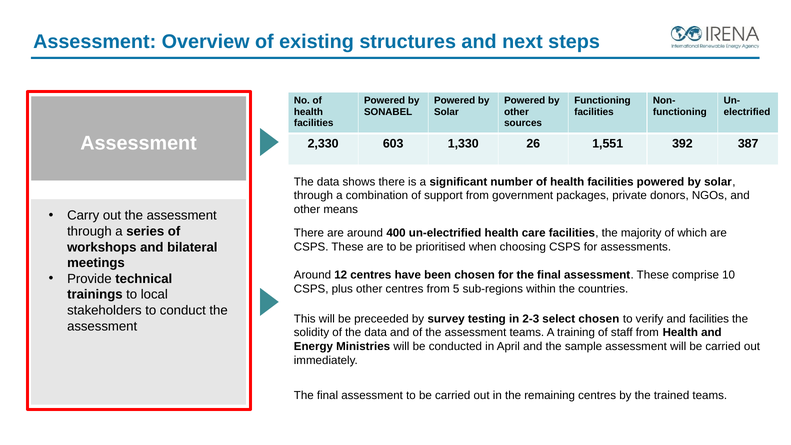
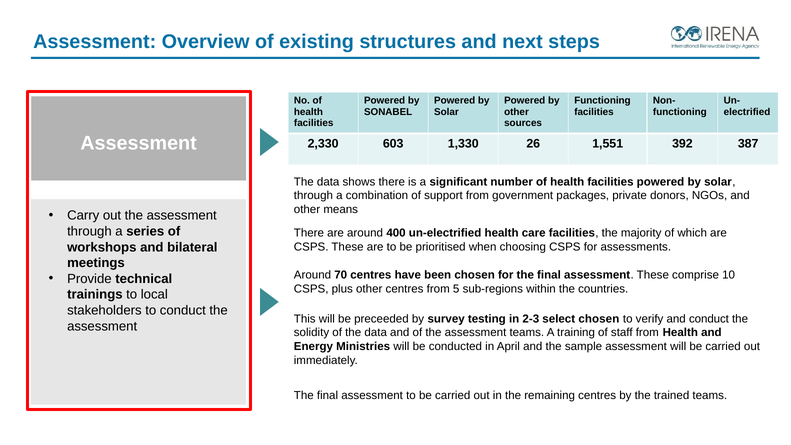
12: 12 -> 70
and facilities: facilities -> conduct
